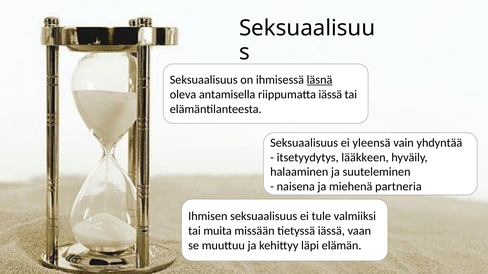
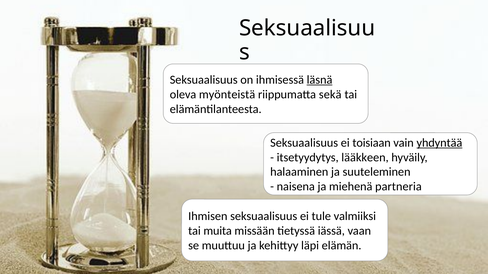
antamisella: antamisella -> myönteistä
riippumatta iässä: iässä -> sekä
yleensä: yleensä -> toisiaan
yhdyntää underline: none -> present
